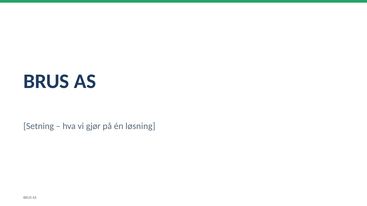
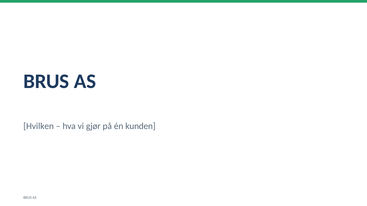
Setning: Setning -> Hvilken
løsning: løsning -> kunden
